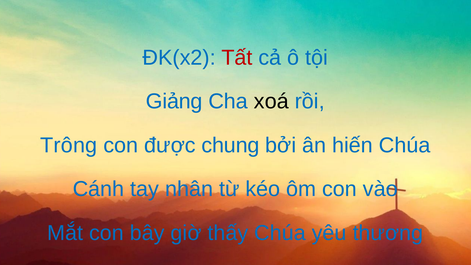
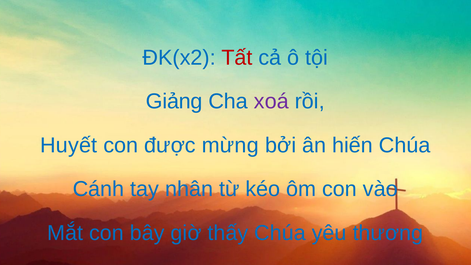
xoá colour: black -> purple
Trông: Trông -> Huyết
chung: chung -> mừng
